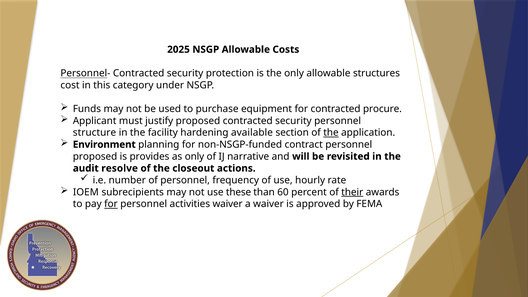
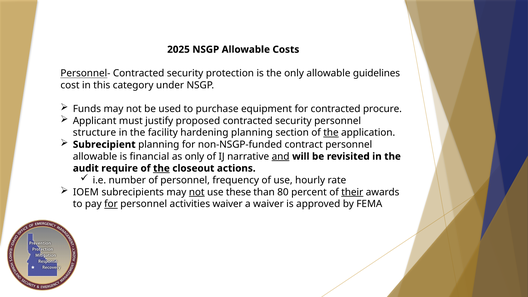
structures: structures -> guidelines
hardening available: available -> planning
Environment: Environment -> Subrecipient
proposed at (95, 156): proposed -> allowable
provides: provides -> financial
and underline: none -> present
resolve: resolve -> require
the at (161, 168) underline: none -> present
not at (197, 192) underline: none -> present
60: 60 -> 80
